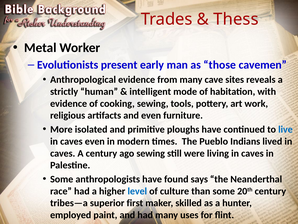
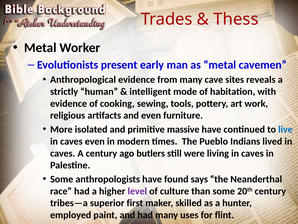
as those: those -> metal
ploughs: ploughs -> massive
ago sewing: sewing -> butlers
level colour: blue -> purple
